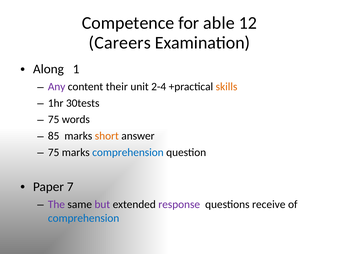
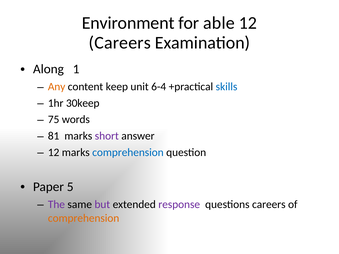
Competence: Competence -> Environment
Any colour: purple -> orange
their: their -> keep
2-4: 2-4 -> 6-4
skills colour: orange -> blue
30tests: 30tests -> 30keep
85: 85 -> 81
short colour: orange -> purple
75 at (54, 152): 75 -> 12
7: 7 -> 5
questions receive: receive -> careers
comprehension at (84, 218) colour: blue -> orange
